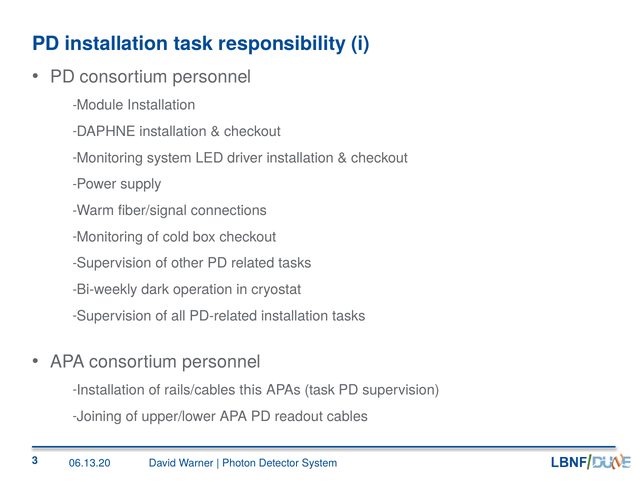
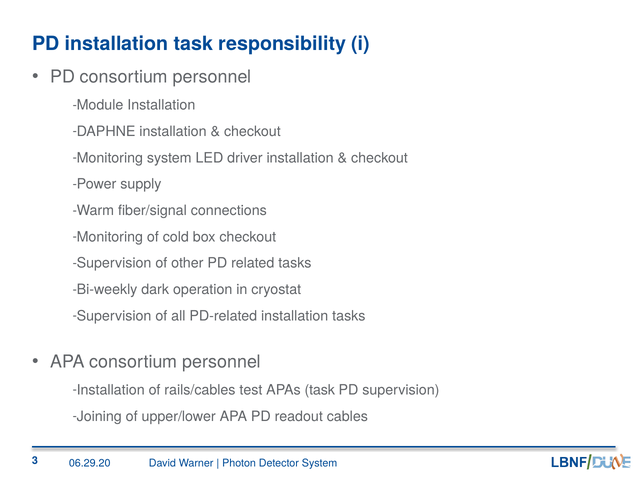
this: this -> test
06.13.20: 06.13.20 -> 06.29.20
